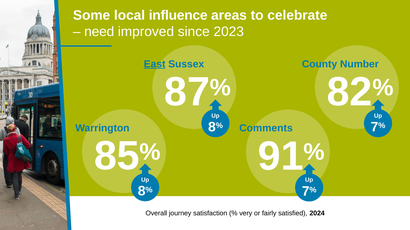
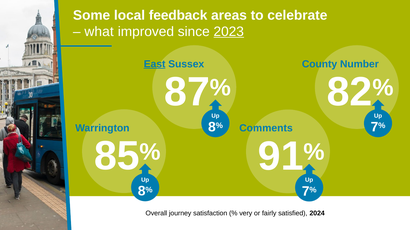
influence: influence -> feedback
need: need -> what
2023 underline: none -> present
